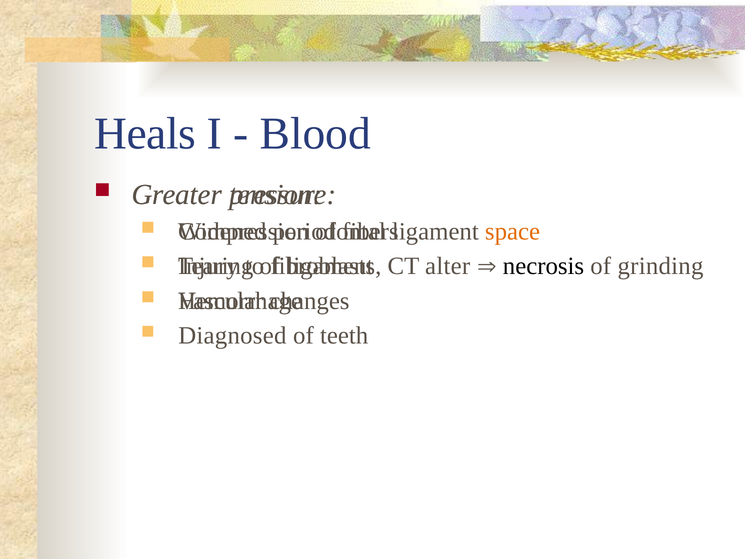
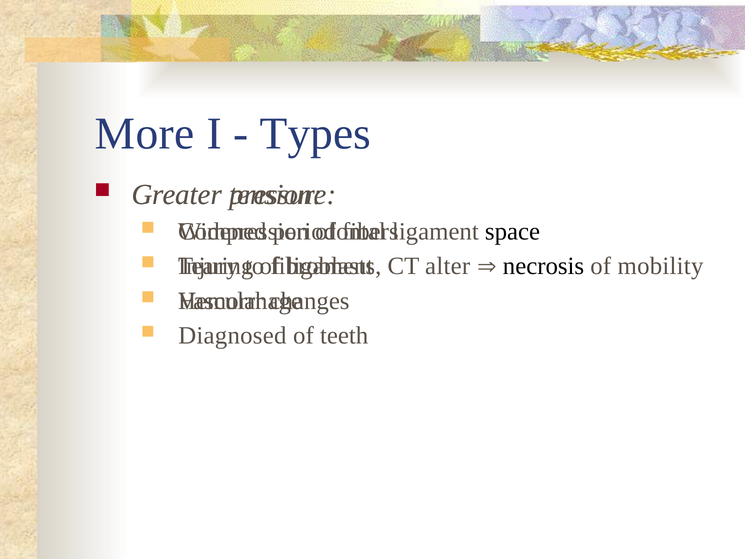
Heals: Heals -> More
Blood: Blood -> Types
space colour: orange -> black
grinding: grinding -> mobility
